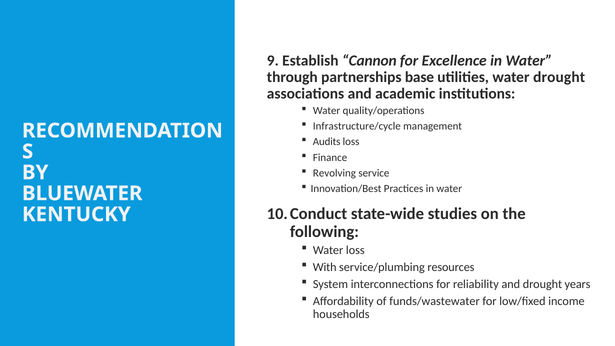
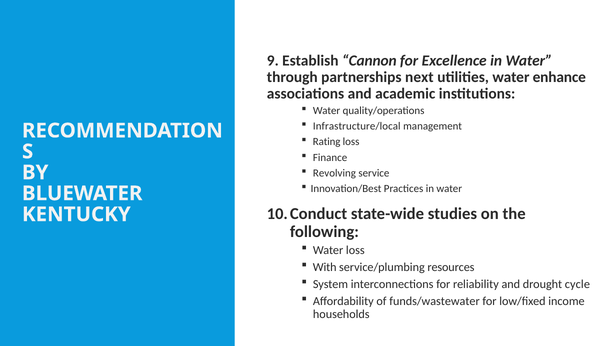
base: base -> next
water drought: drought -> enhance
Infrastructure/cycle: Infrastructure/cycle -> Infrastructure/local
Audits: Audits -> Rating
years: years -> cycle
